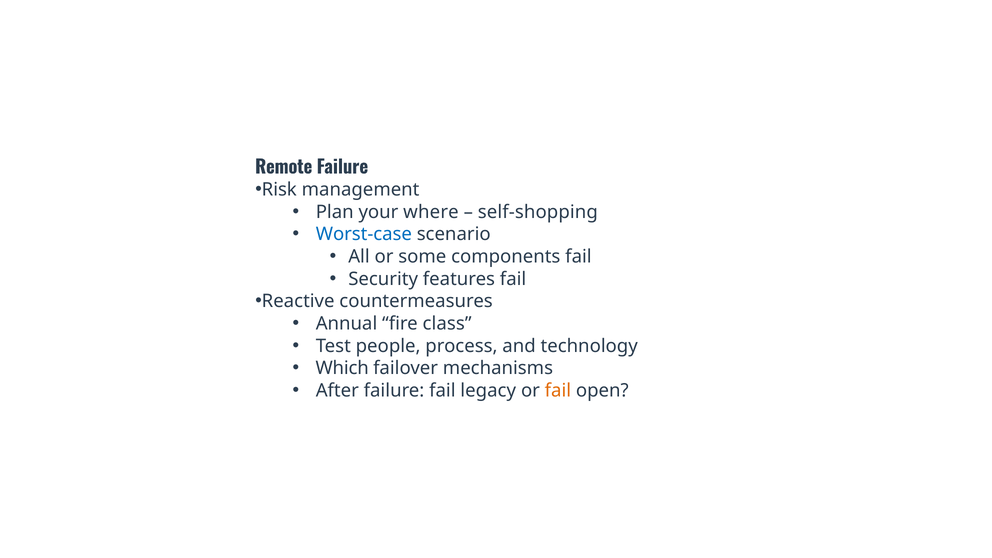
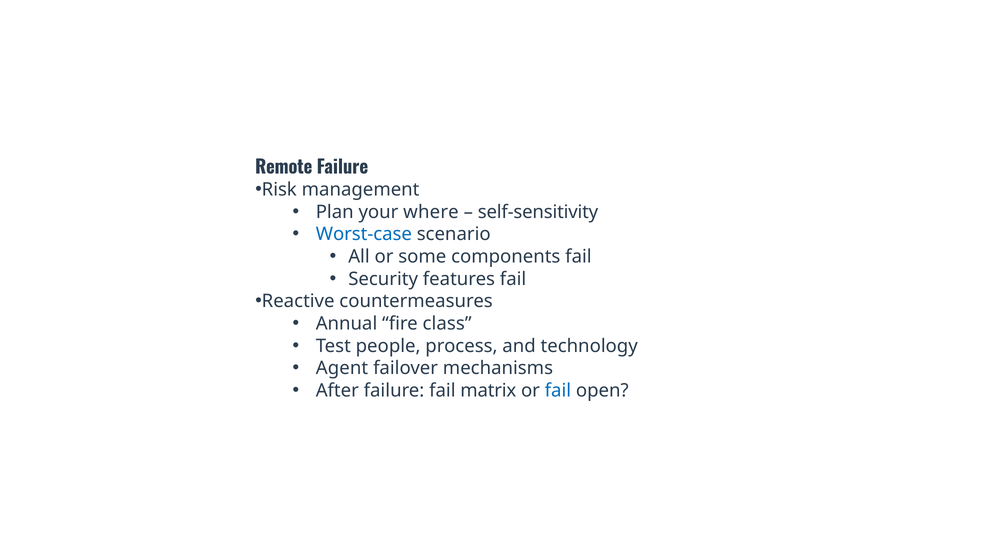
self-shopping: self-shopping -> self-sensitivity
Which: Which -> Agent
legacy: legacy -> matrix
fail at (558, 391) colour: orange -> blue
